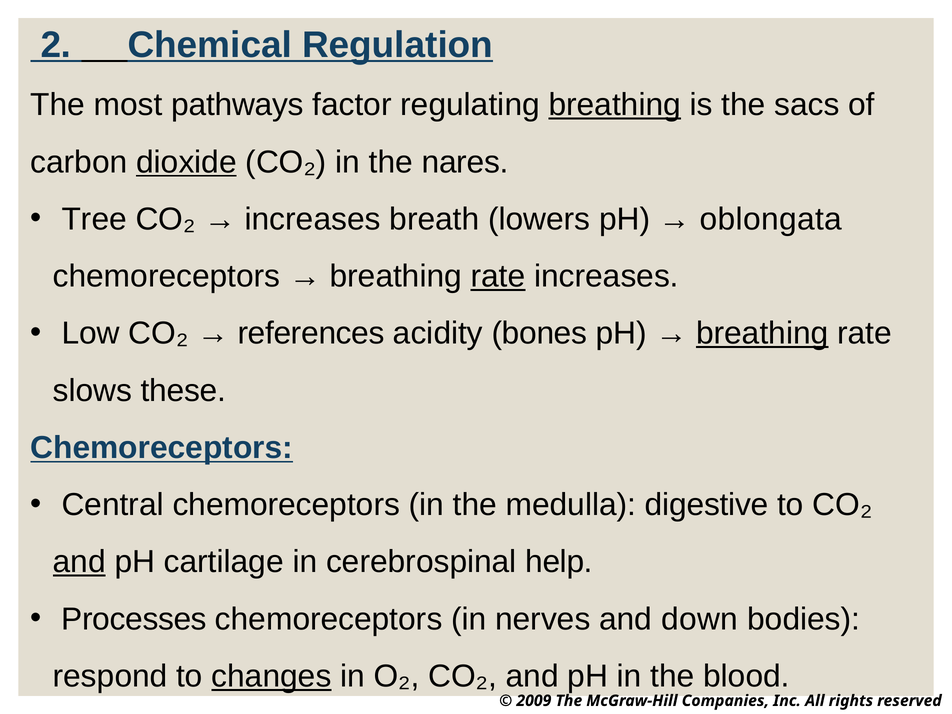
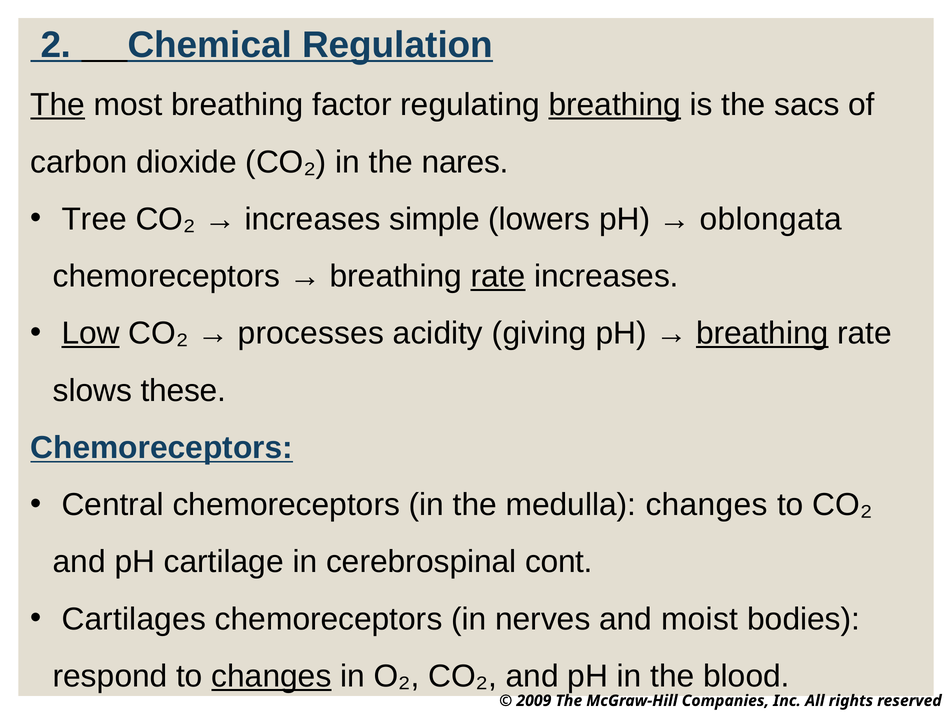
The at (58, 105) underline: none -> present
most pathways: pathways -> breathing
dioxide underline: present -> none
breath: breath -> simple
Low underline: none -> present
references: references -> processes
bones: bones -> giving
medulla digestive: digestive -> changes
and at (79, 562) underline: present -> none
help: help -> cont
Processes: Processes -> Cartilages
down: down -> moist
